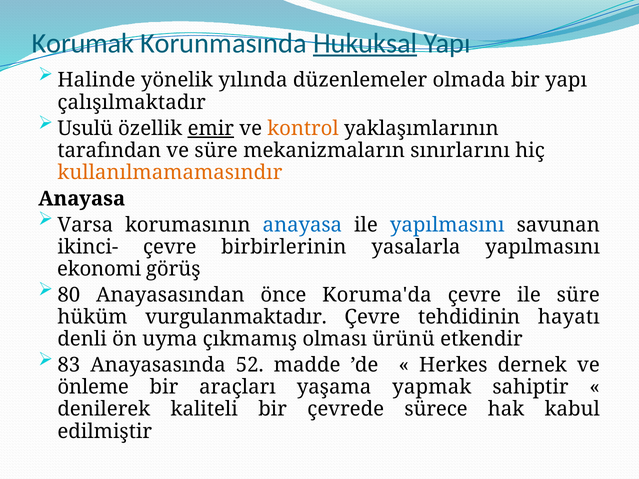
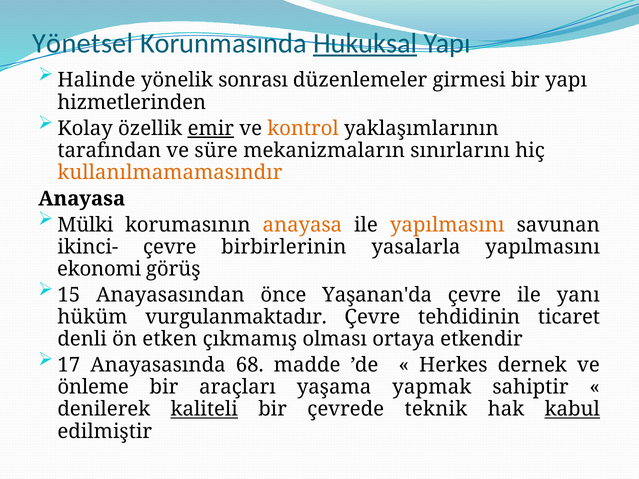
Korumak: Korumak -> Yönetsel
yılında: yılında -> sonrası
olmada: olmada -> girmesi
çalışılmaktadır: çalışılmaktadır -> hizmetlerinden
Usulü: Usulü -> Kolay
Varsa: Varsa -> Mülki
anayasa at (302, 225) colour: blue -> orange
yapılmasını at (447, 225) colour: blue -> orange
80: 80 -> 15
Koruma'da: Koruma'da -> Yaşanan'da
ile süre: süre -> yanı
hayatı: hayatı -> ticaret
uyma: uyma -> etken
ürünü: ürünü -> ortaya
83: 83 -> 17
52: 52 -> 68
kaliteli underline: none -> present
sürece: sürece -> teknik
kabul underline: none -> present
